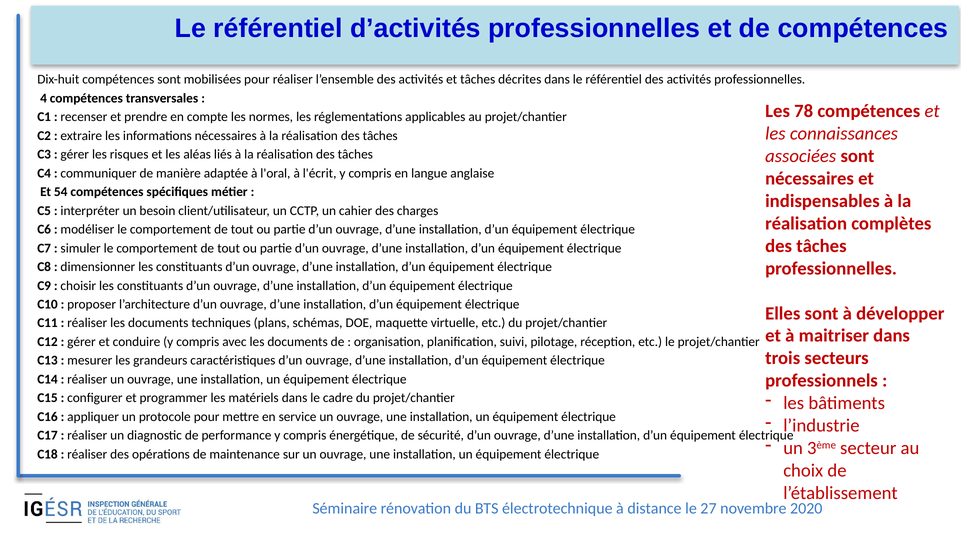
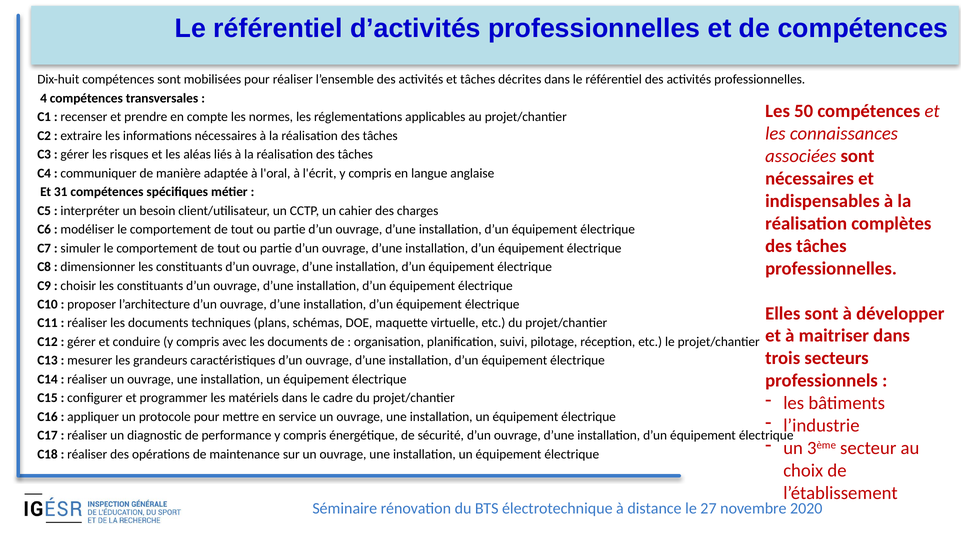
78: 78 -> 50
54: 54 -> 31
